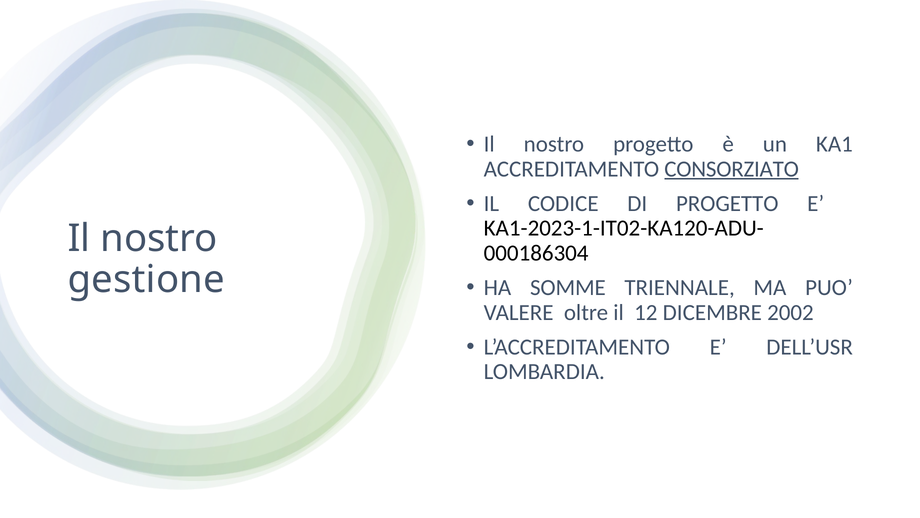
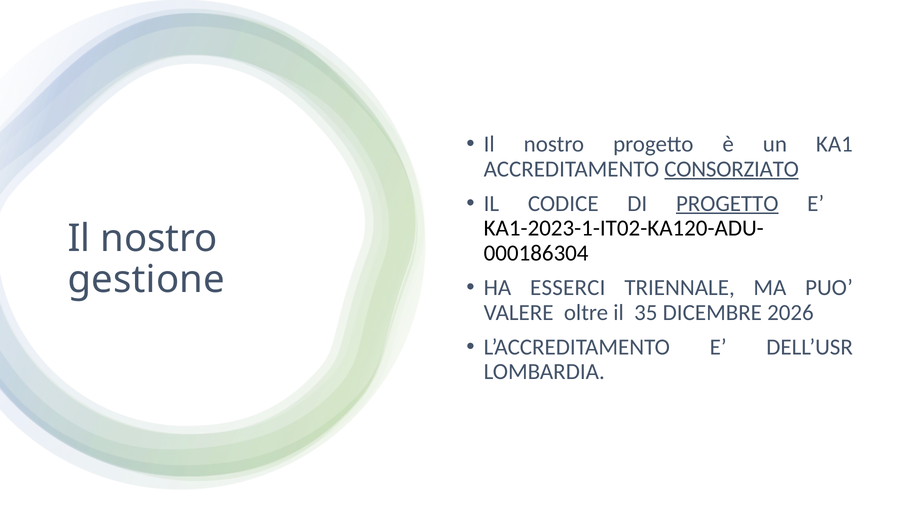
PROGETTO at (727, 203) underline: none -> present
SOMME: SOMME -> ESSERCI
12: 12 -> 35
2002: 2002 -> 2026
